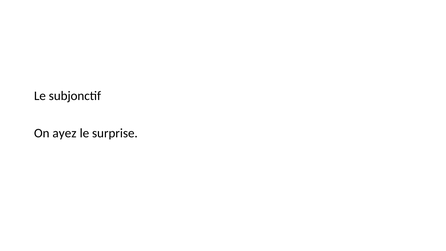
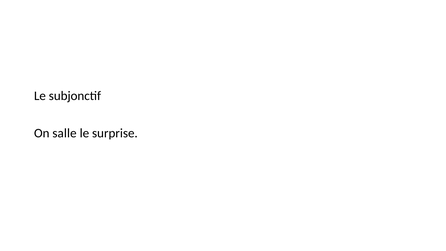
ayez: ayez -> salle
